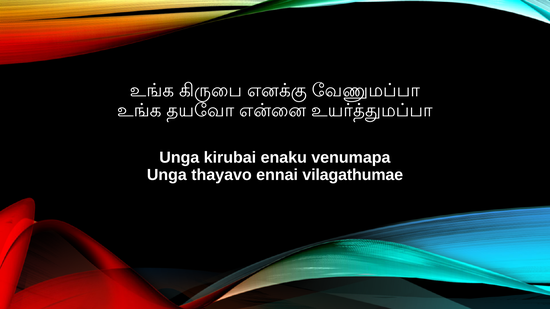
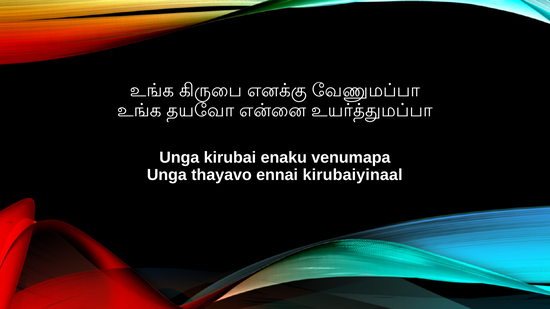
vilagathumae: vilagathumae -> kirubaiyinaal
